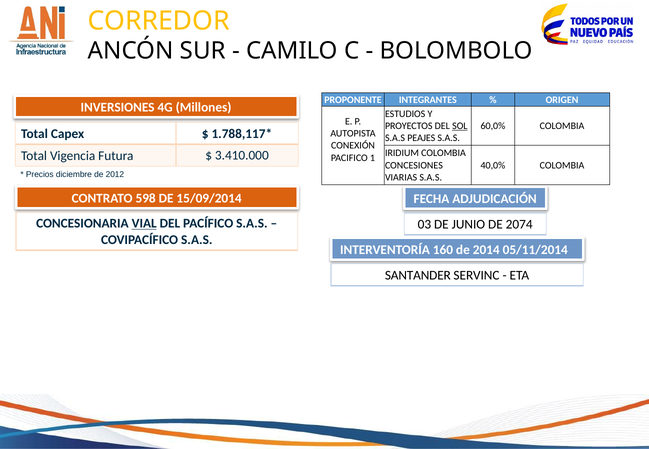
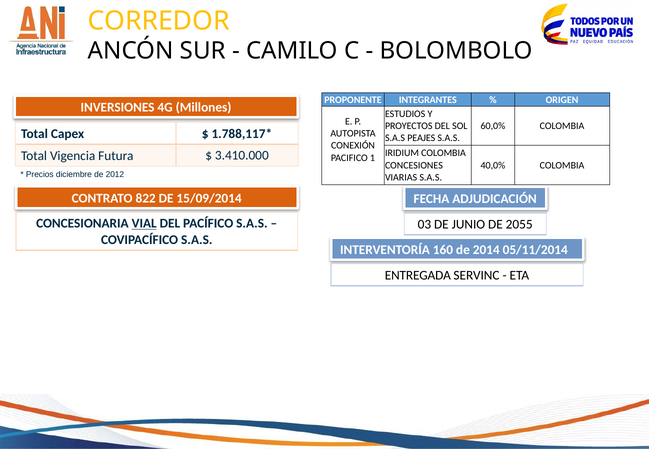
SOL underline: present -> none
598: 598 -> 822
2074: 2074 -> 2055
SANTANDER: SANTANDER -> ENTREGADA
